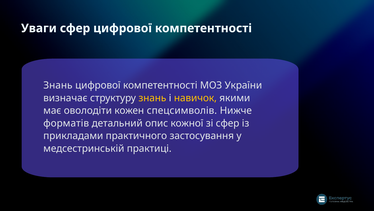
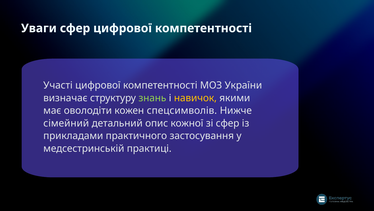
Знань at (58, 85): Знань -> Участі
знань at (152, 98) colour: yellow -> light green
форматів: форматів -> сімейний
